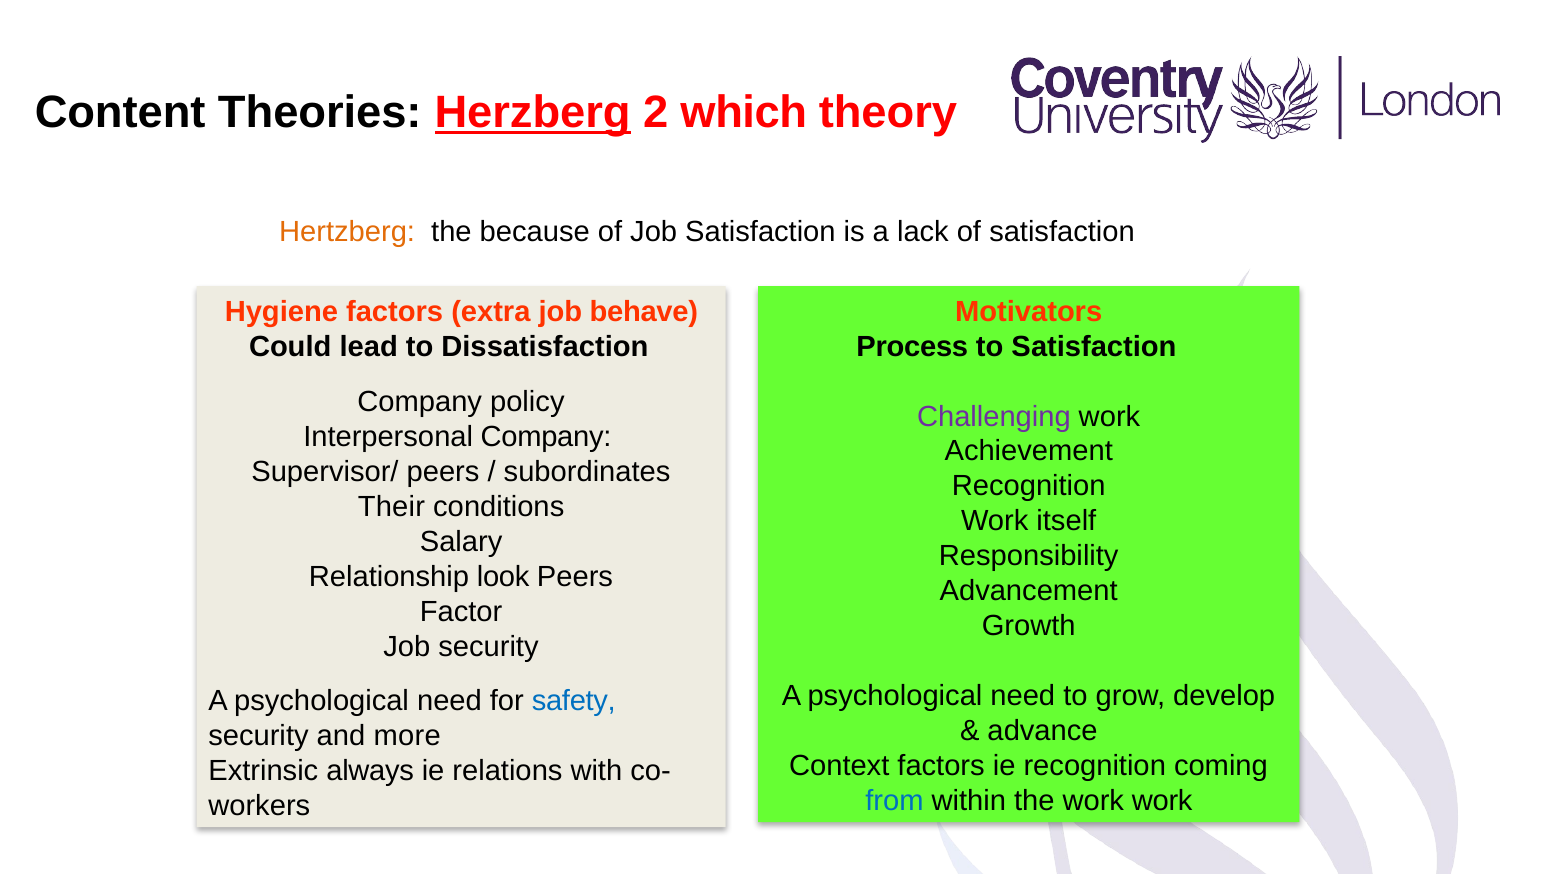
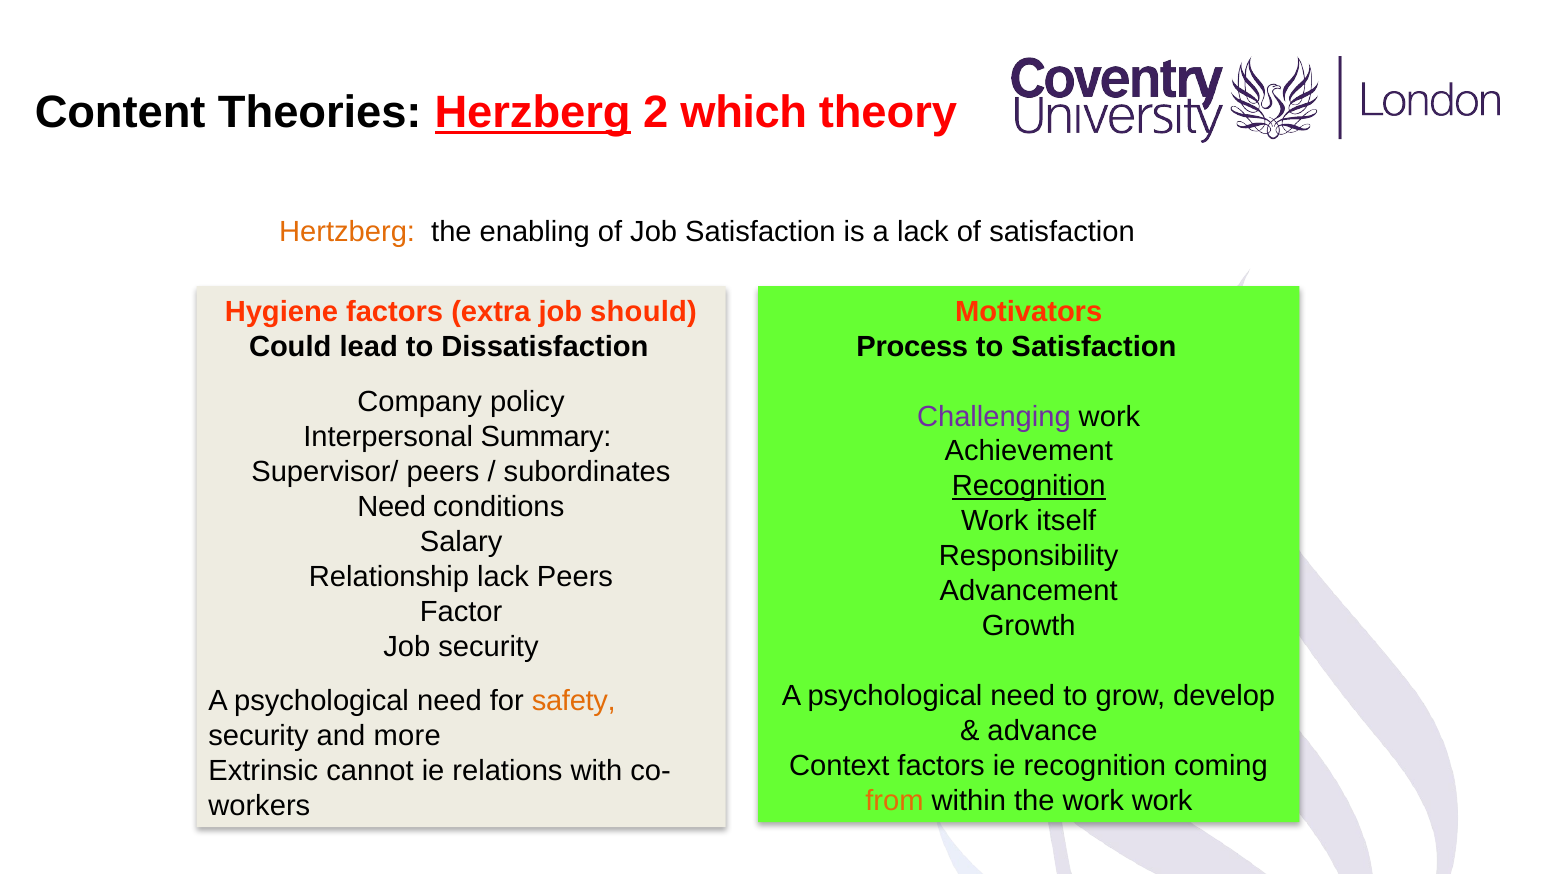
because: because -> enabling
behave: behave -> should
Interpersonal Company: Company -> Summary
Recognition at (1029, 486) underline: none -> present
Their at (391, 507): Their -> Need
Relationship look: look -> lack
safety colour: blue -> orange
always: always -> cannot
from colour: blue -> orange
